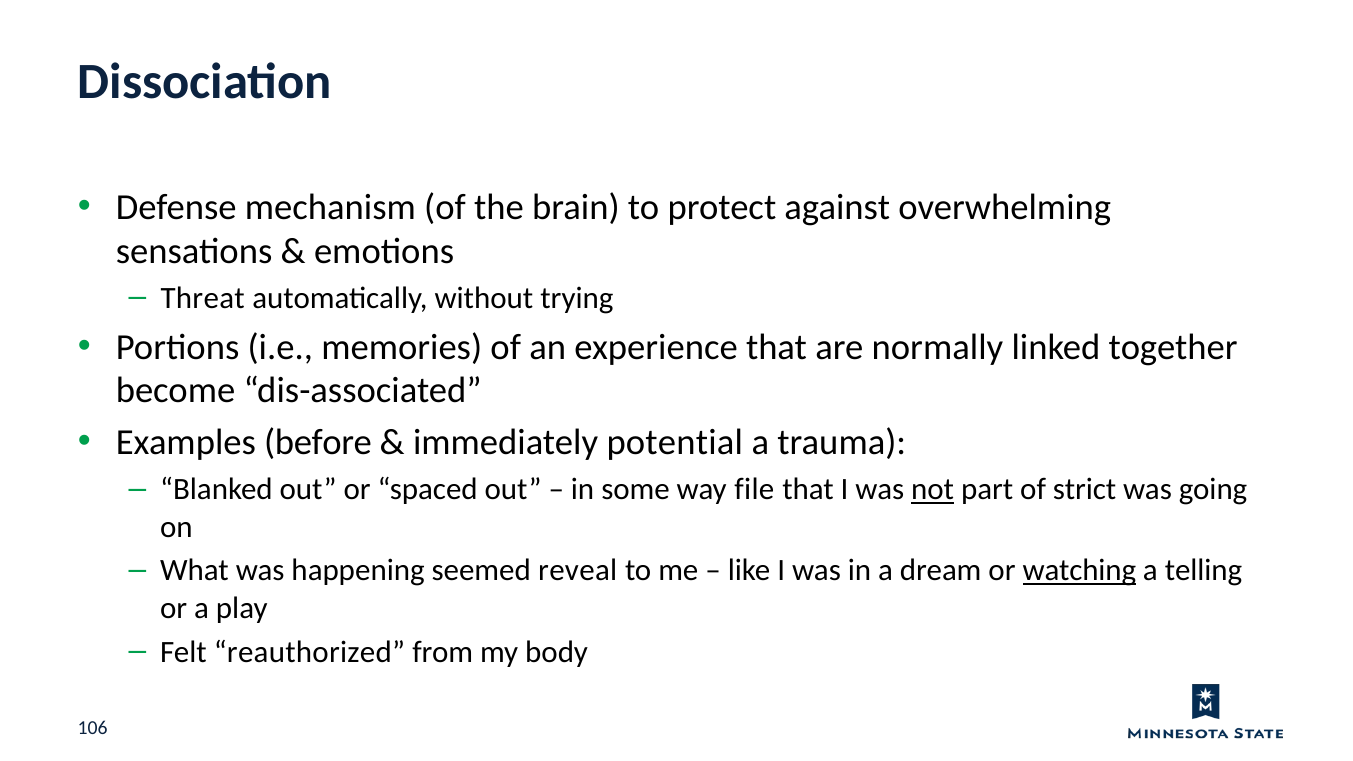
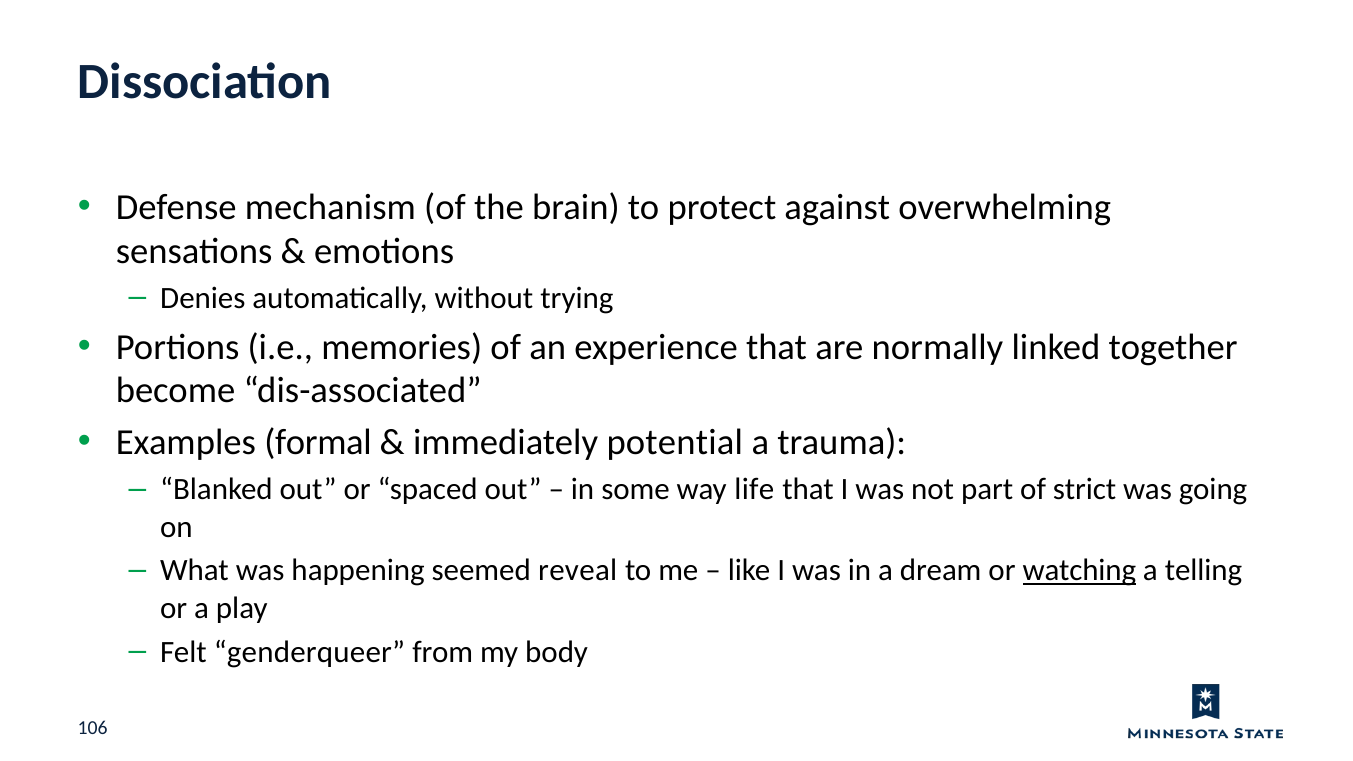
Threat: Threat -> Denies
before: before -> formal
file: file -> life
not underline: present -> none
reauthorized: reauthorized -> genderqueer
